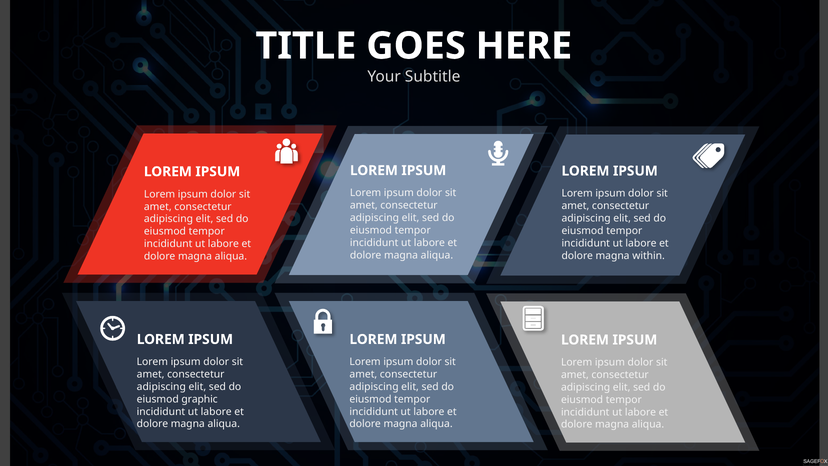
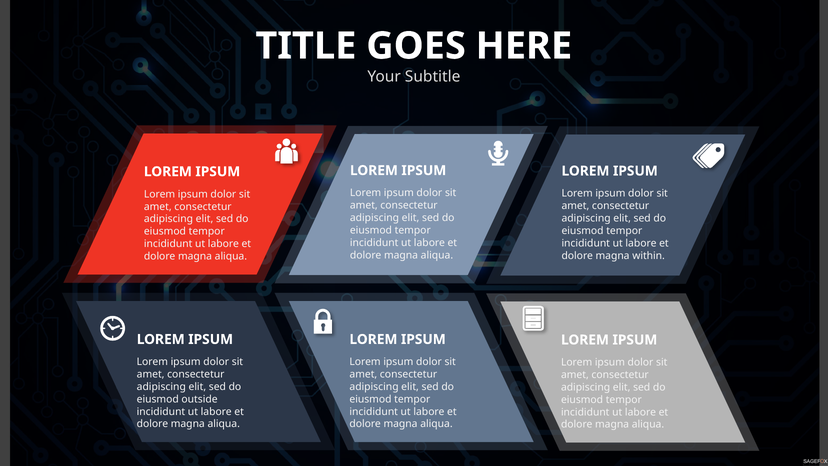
graphic: graphic -> outside
